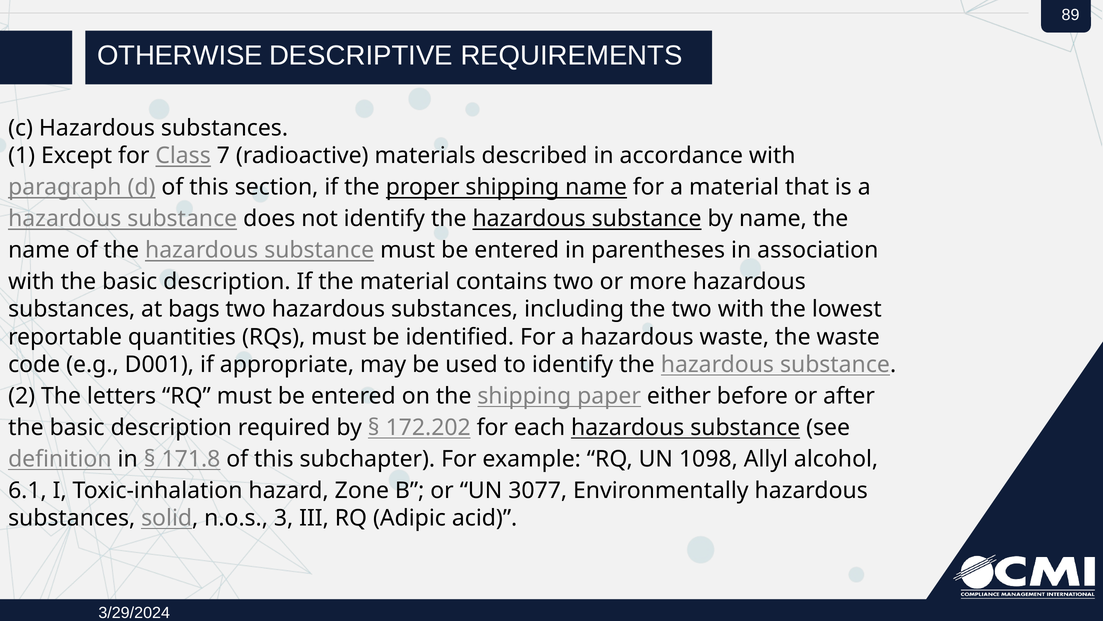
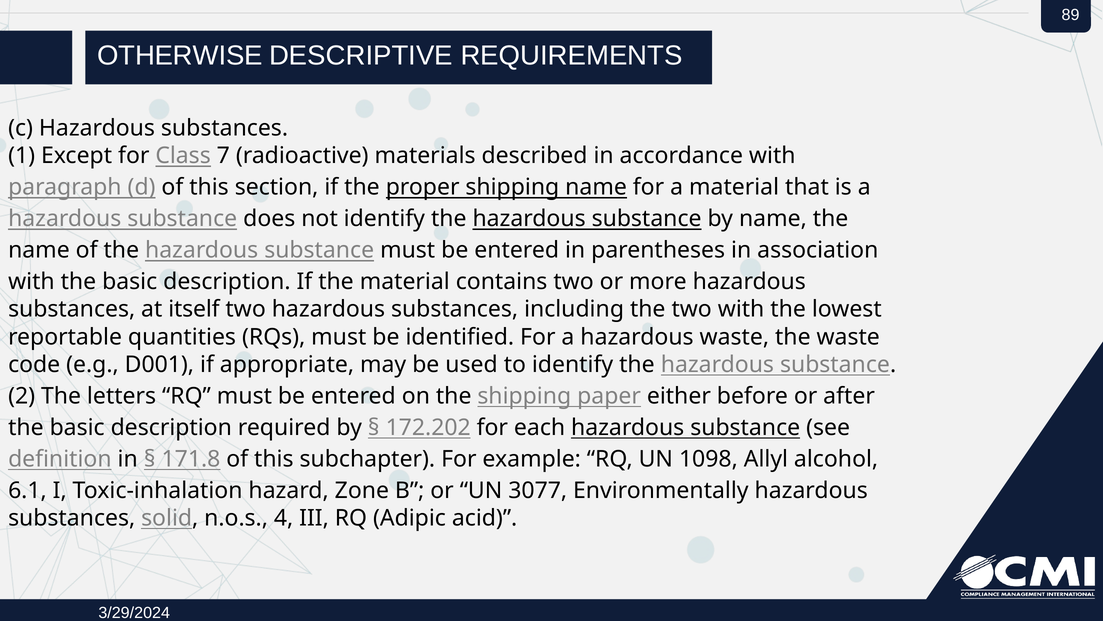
bags: bags -> itself
3: 3 -> 4
